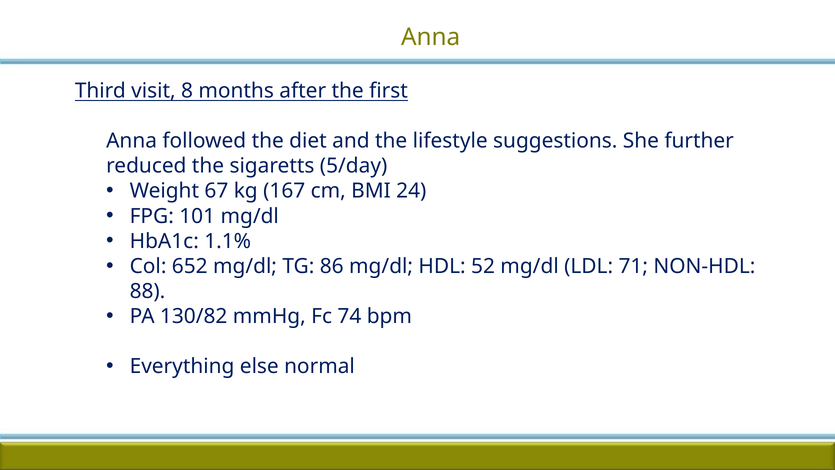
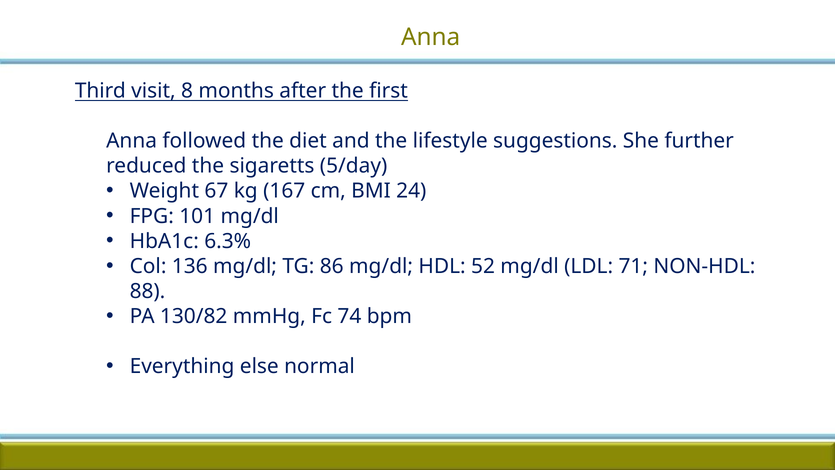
1.1%: 1.1% -> 6.3%
652: 652 -> 136
